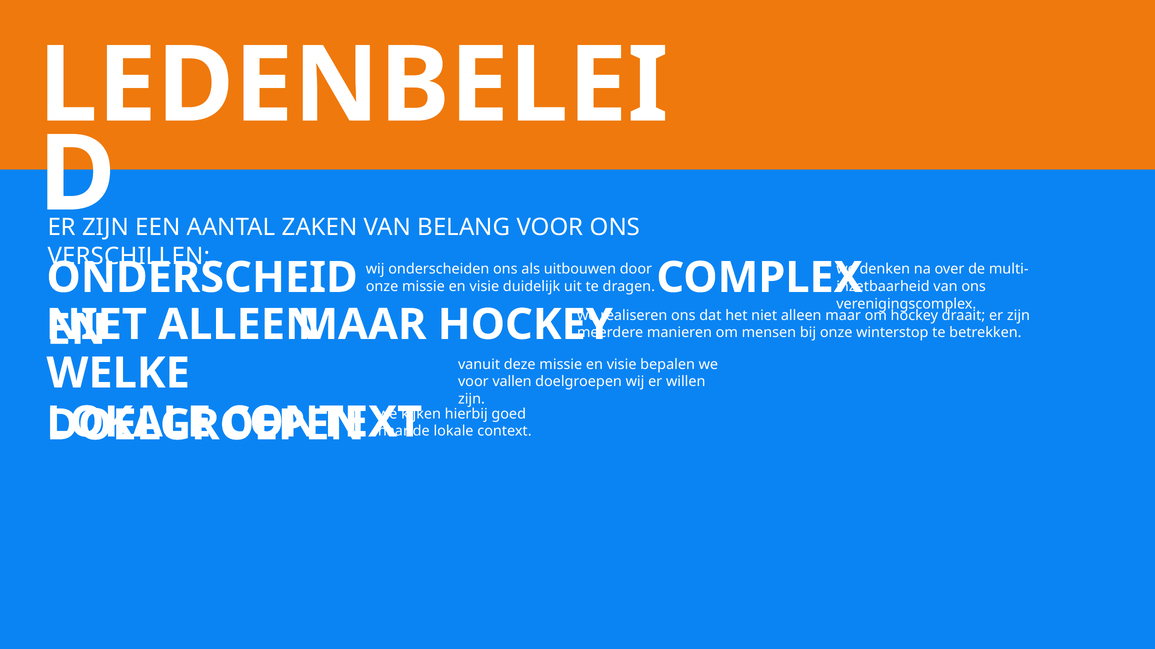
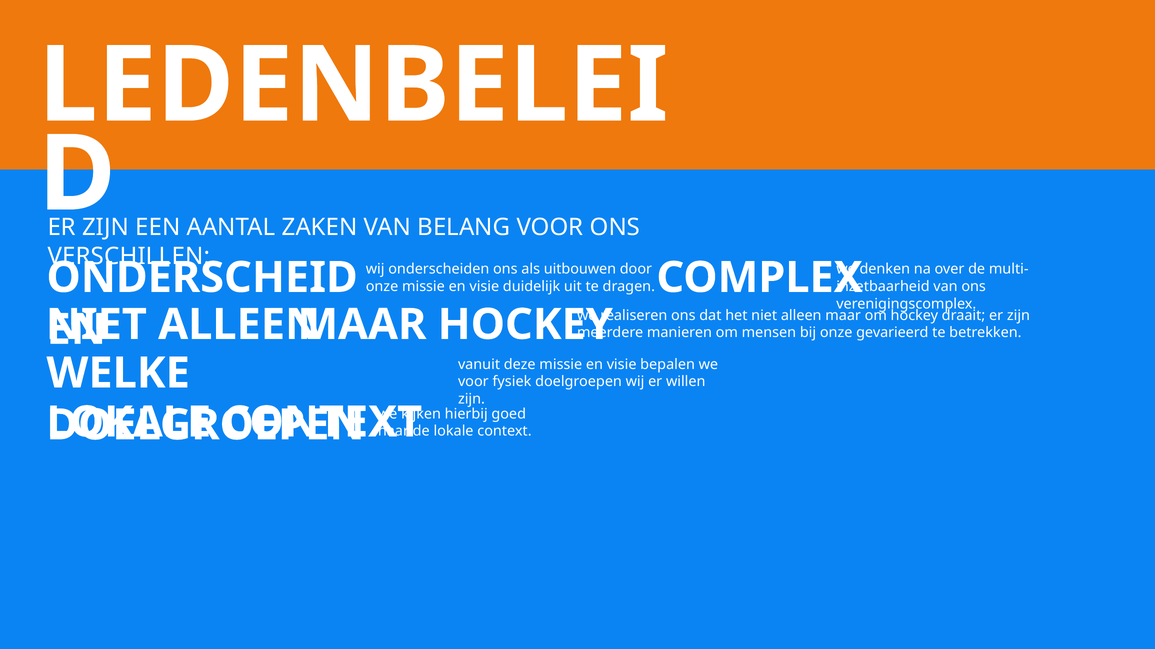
winterstop: winterstop -> gevarieerd
vallen: vallen -> fysiek
